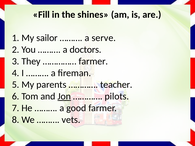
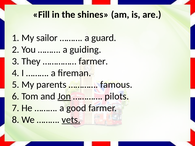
serve: serve -> guard
doctors: doctors -> guiding
teacher: teacher -> famous
vets underline: none -> present
